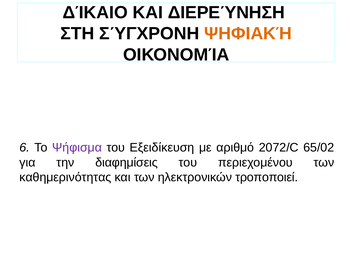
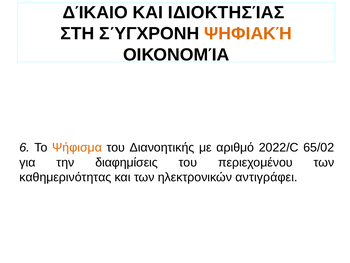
ΔΙΕΡΕΎΝΗΣΗ: ΔΙΕΡΕΎΝΗΣΗ -> ΙΔΙΟΚΤΗΣΊΑΣ
Ψήφισμα colour: purple -> orange
Εξειδίκευση: Εξειδίκευση -> Διανοητικής
2072/C: 2072/C -> 2022/C
τροποποιεί: τροποποιεί -> αντιγράφει
